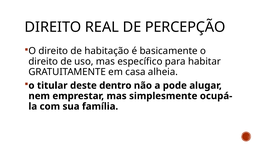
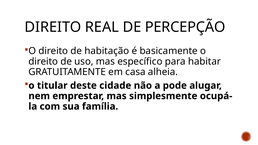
dentro: dentro -> cidade
